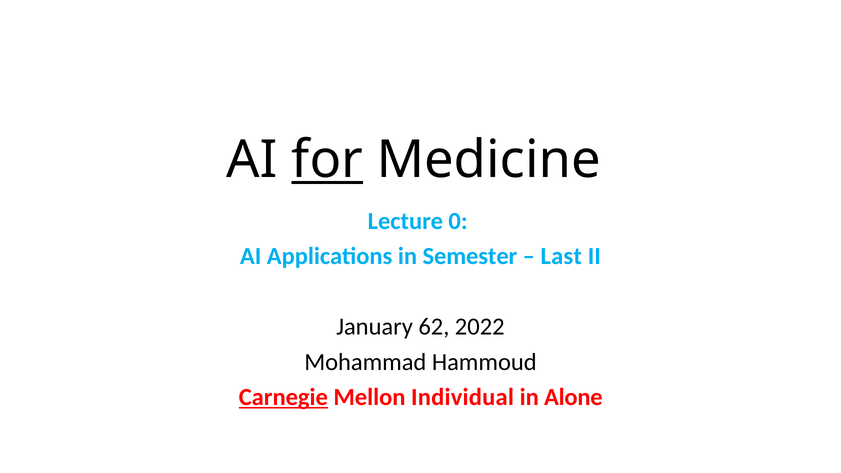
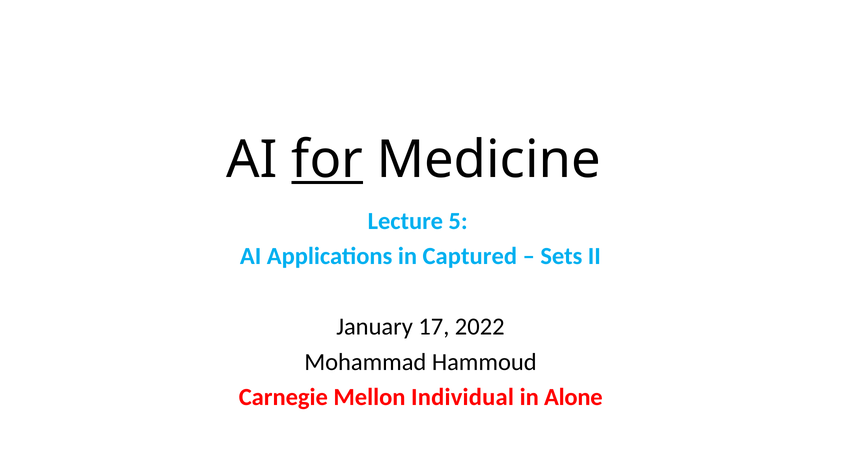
0: 0 -> 5
Semester: Semester -> Captured
Last: Last -> Sets
62: 62 -> 17
Carnegie underline: present -> none
